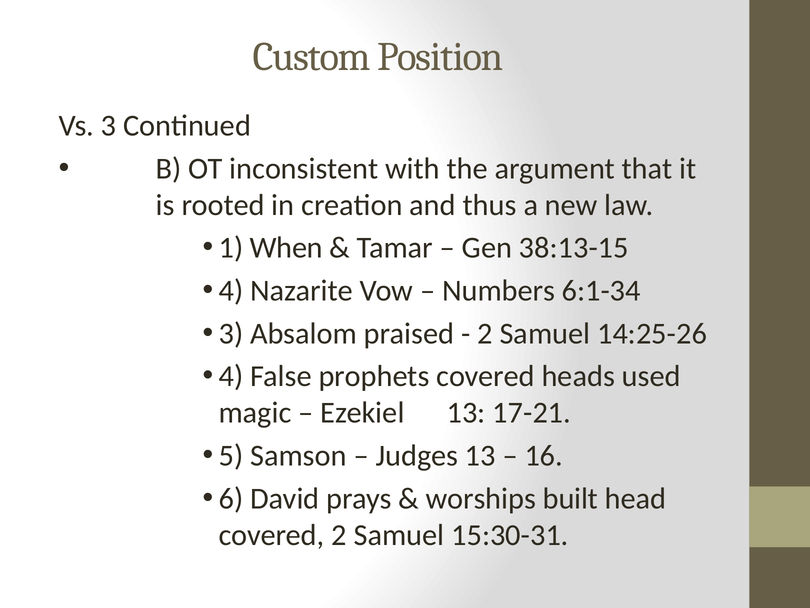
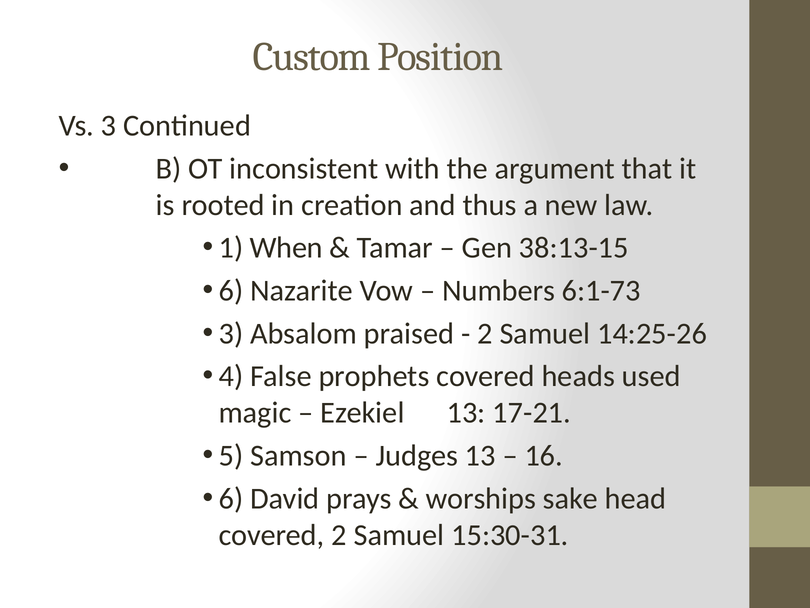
4 at (231, 291): 4 -> 6
6:1-34: 6:1-34 -> 6:1-73
built: built -> sake
